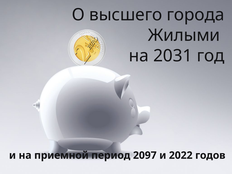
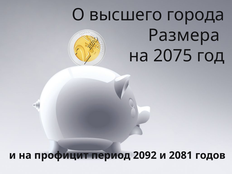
Жилыми: Жилыми -> Размера
2031: 2031 -> 2075
приемной: приемной -> профицит
2097: 2097 -> 2092
2022: 2022 -> 2081
